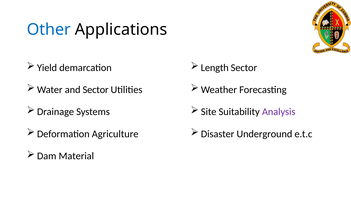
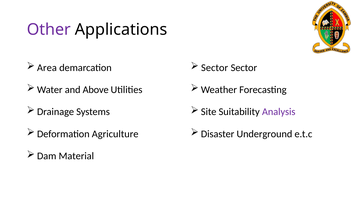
Other colour: blue -> purple
Yield: Yield -> Area
Length at (215, 67): Length -> Sector
and Sector: Sector -> Above
